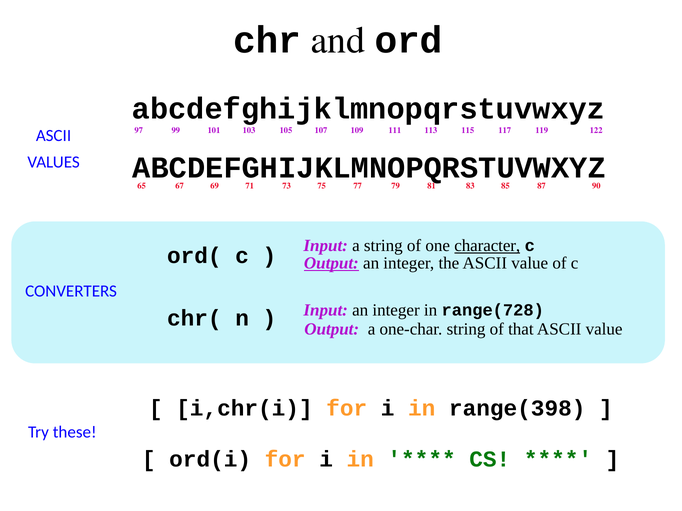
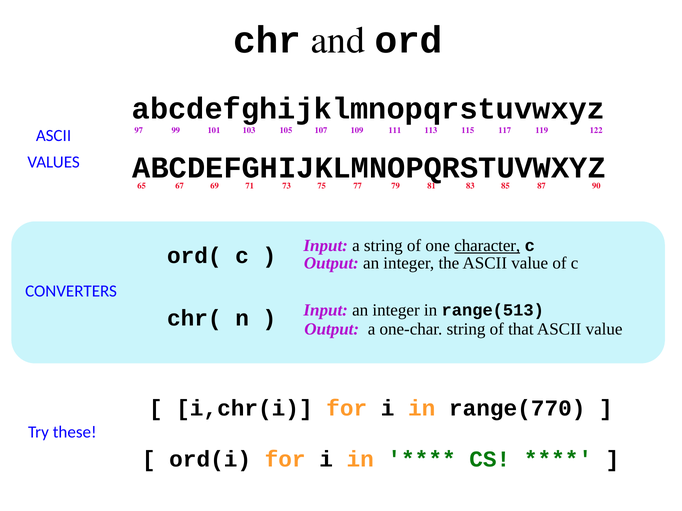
Output at (331, 264) underline: present -> none
range(728: range(728 -> range(513
range(398: range(398 -> range(770
